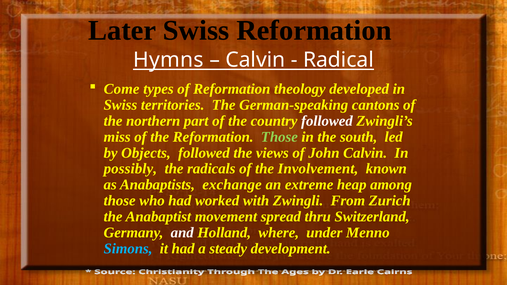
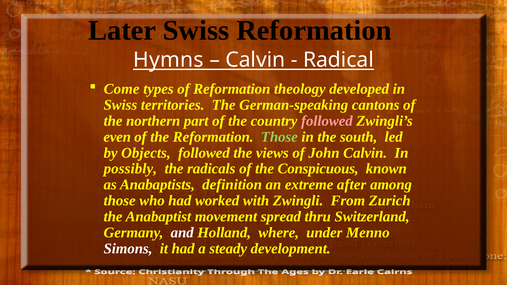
followed at (327, 121) colour: white -> pink
miss: miss -> even
Involvement: Involvement -> Conspicuous
exchange: exchange -> definition
heap: heap -> after
Simons colour: light blue -> white
